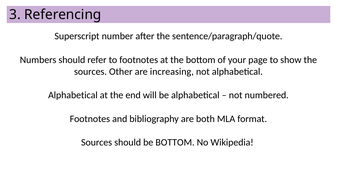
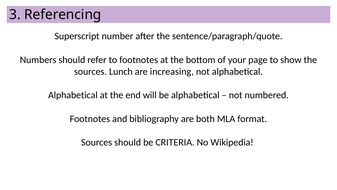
Other: Other -> Lunch
be BOTTOM: BOTTOM -> CRITERIA
